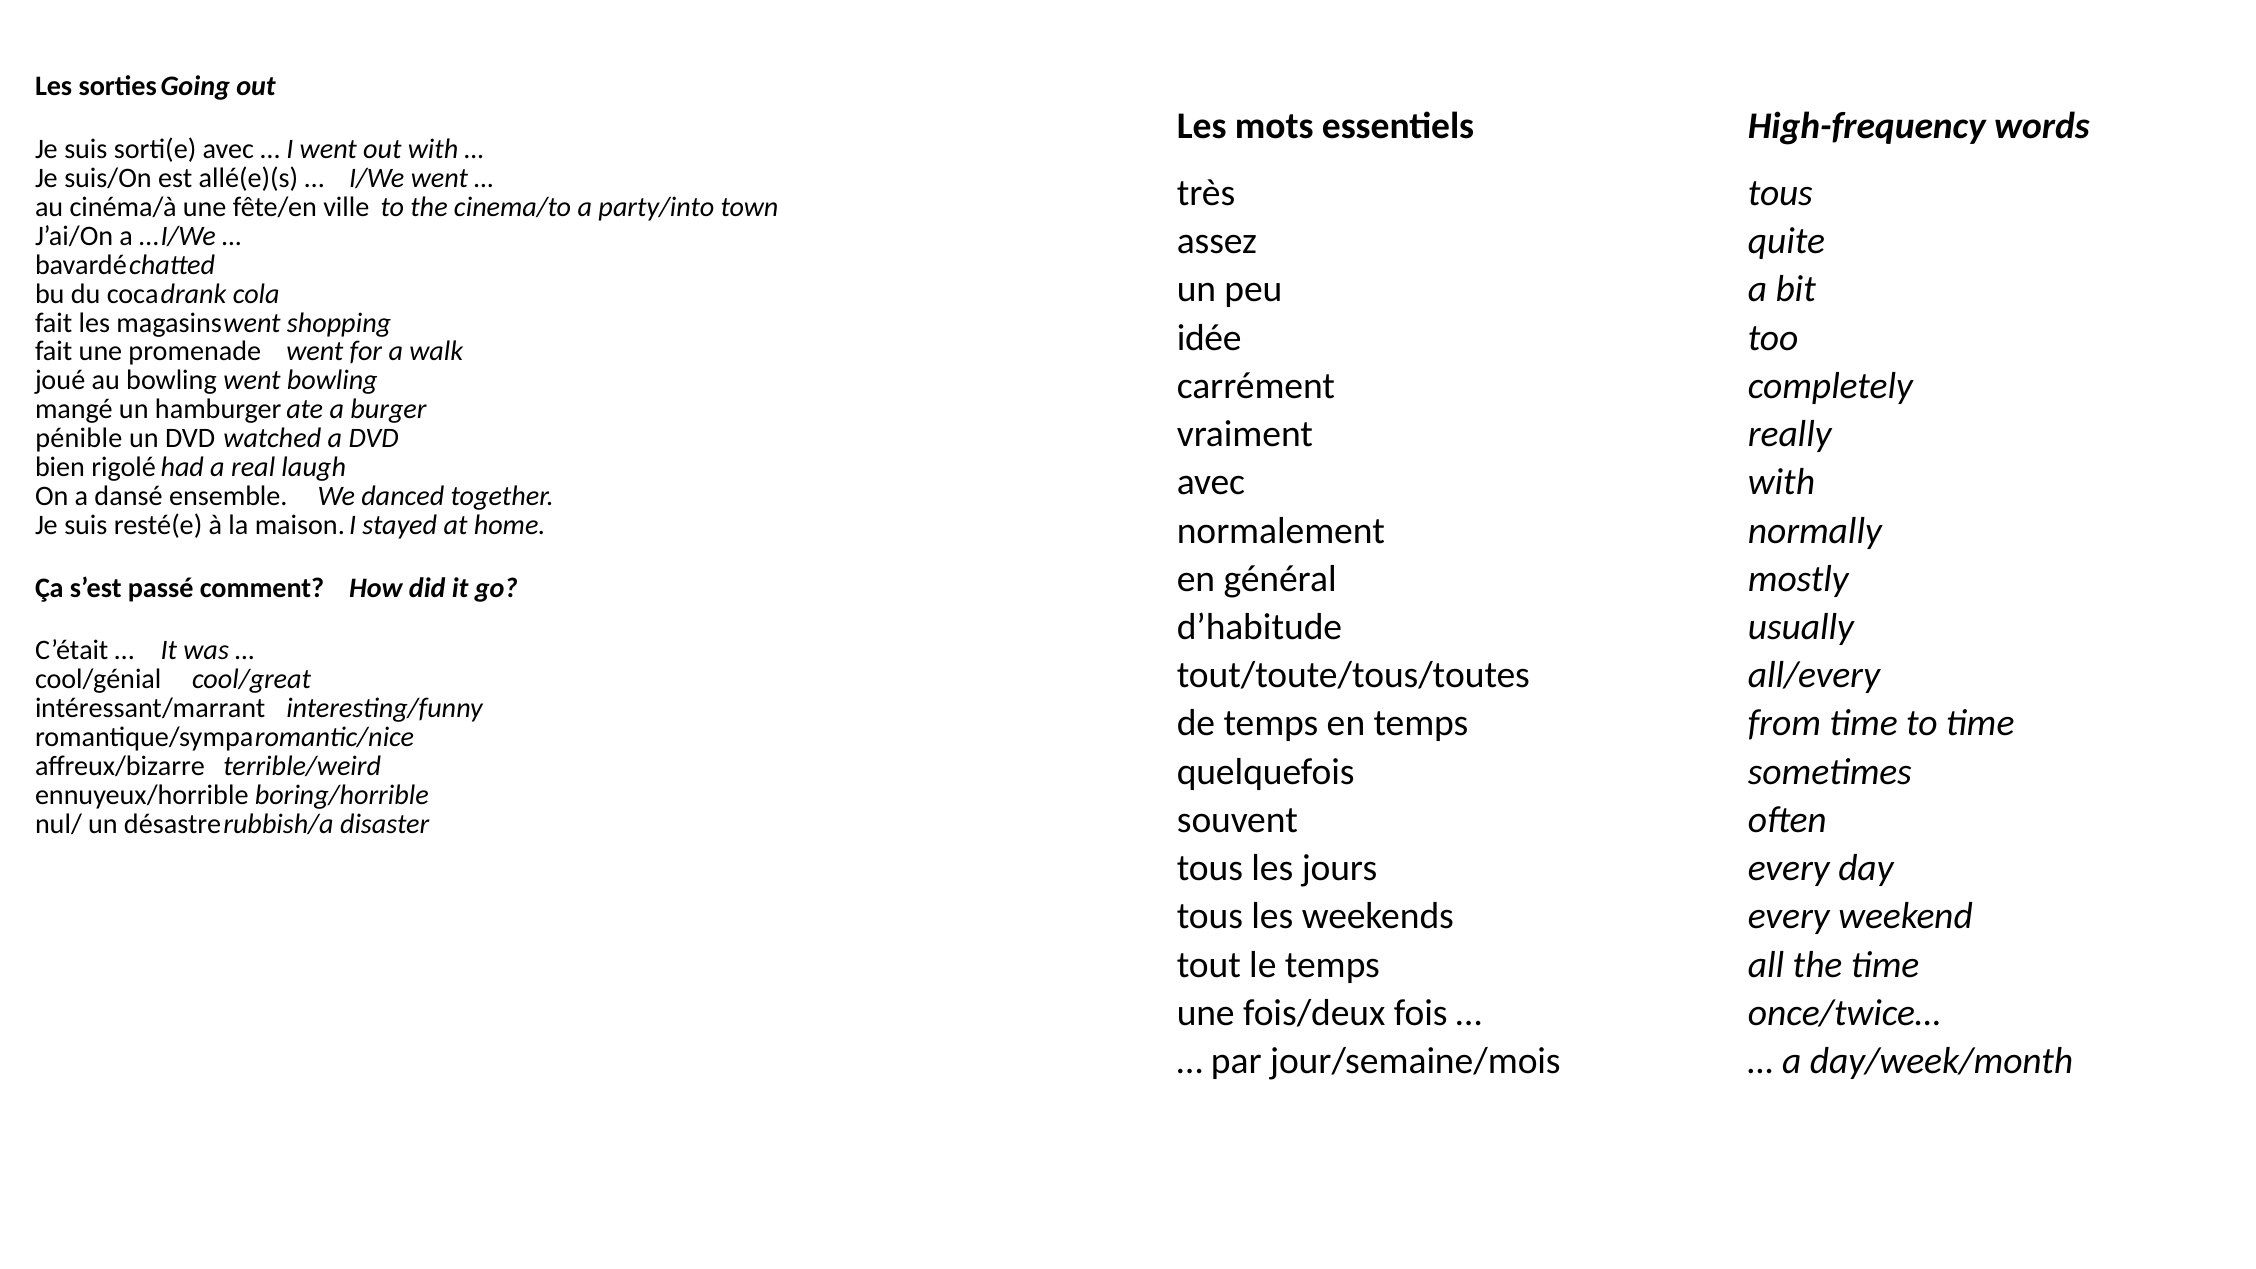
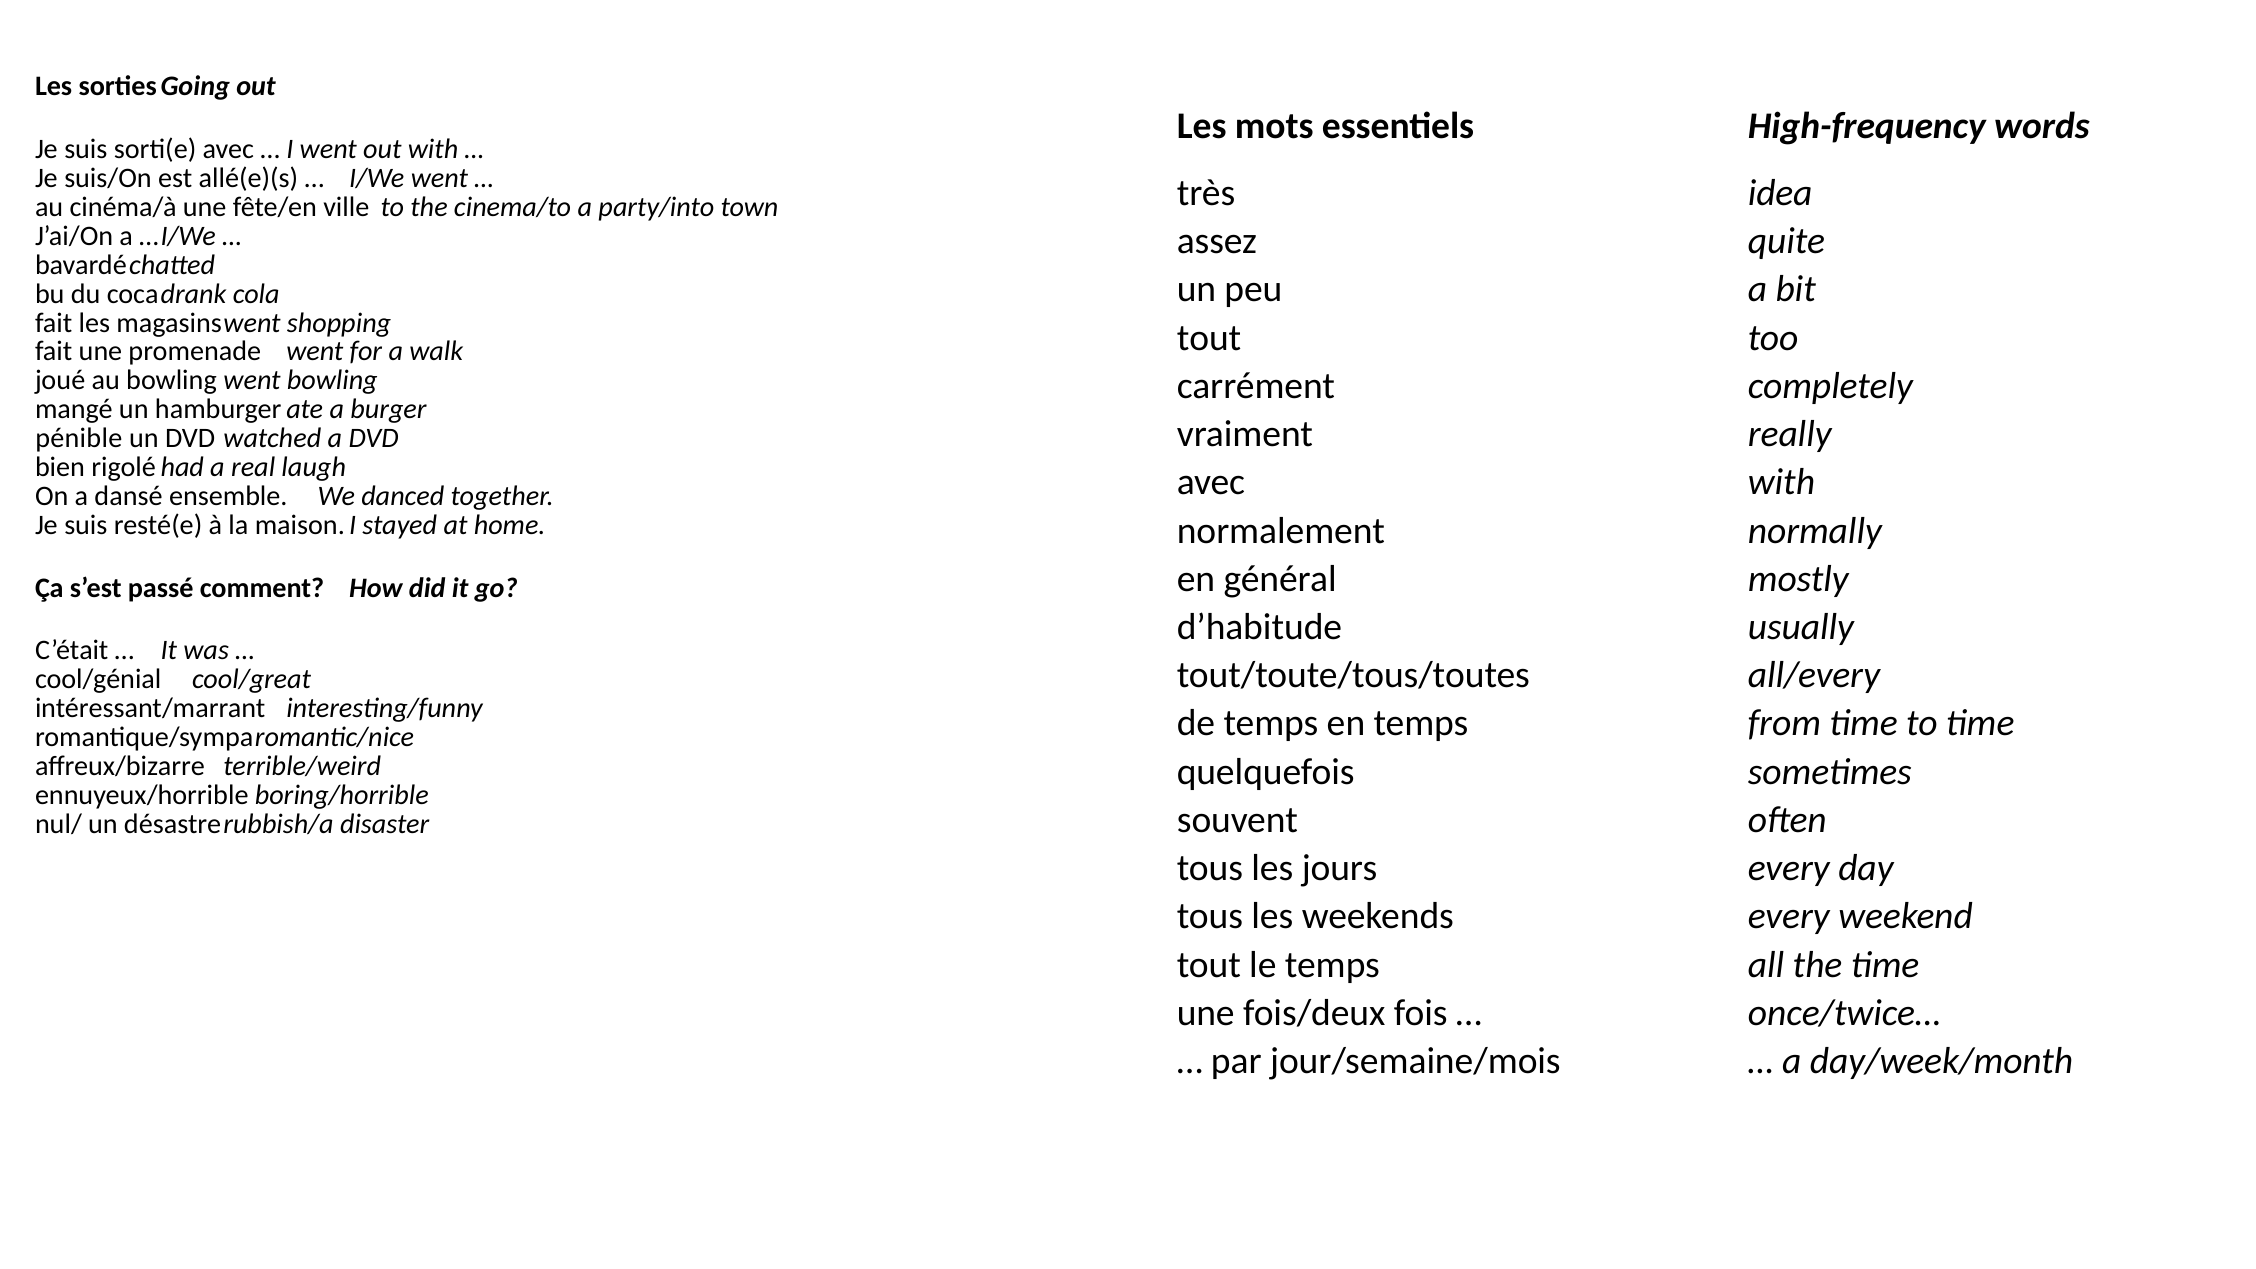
très tous: tous -> idea
idée at (1209, 338): idée -> tout
